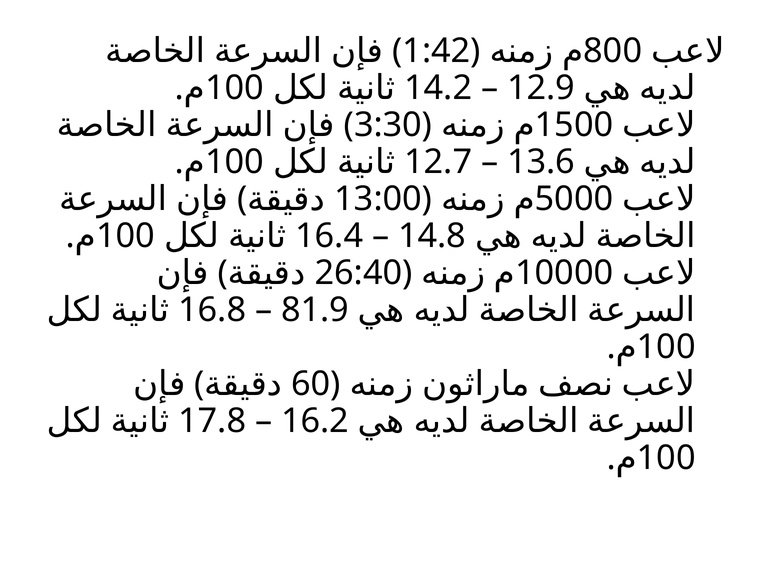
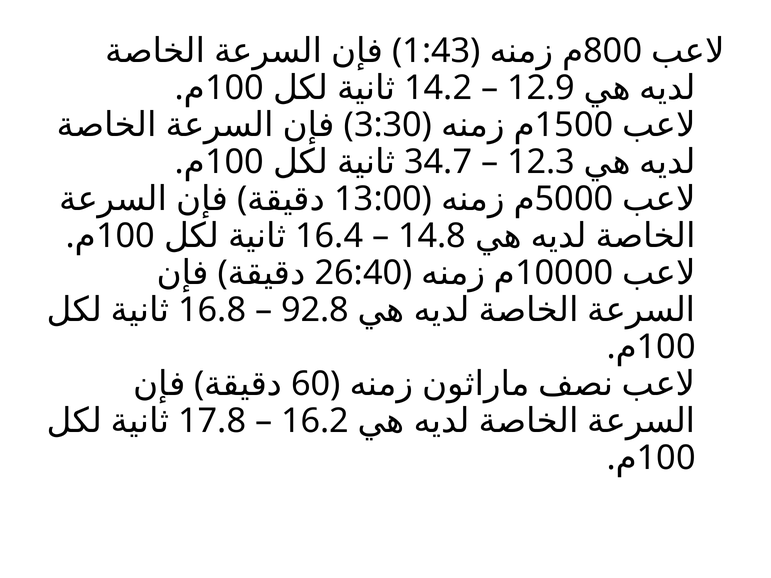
1:42: 1:42 -> 1:43
12.7: 12.7 -> 34.7
13.6: 13.6 -> 12.3
81.9: 81.9 -> 92.8
